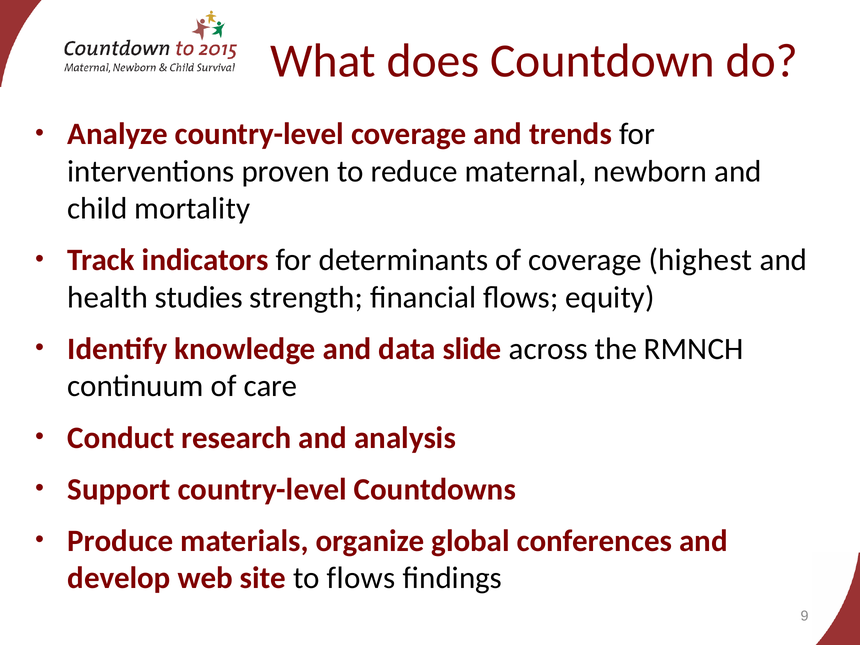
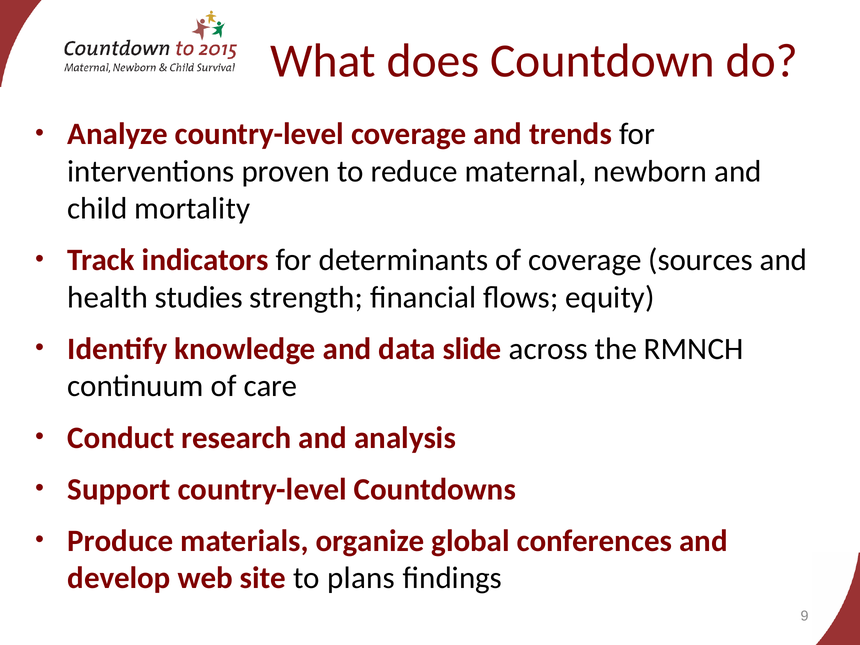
highest: highest -> sources
to flows: flows -> plans
